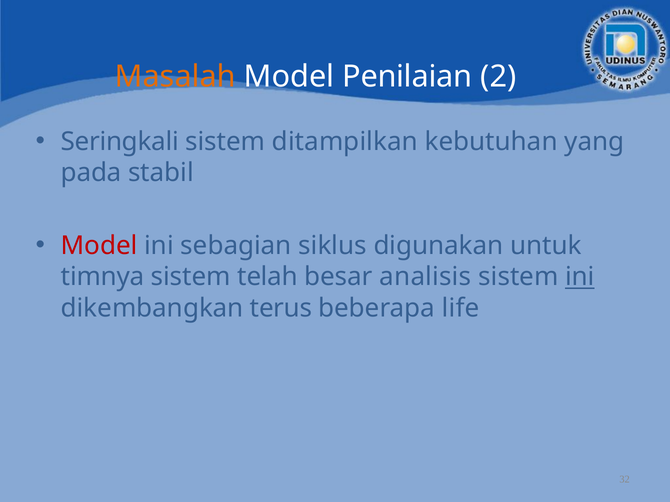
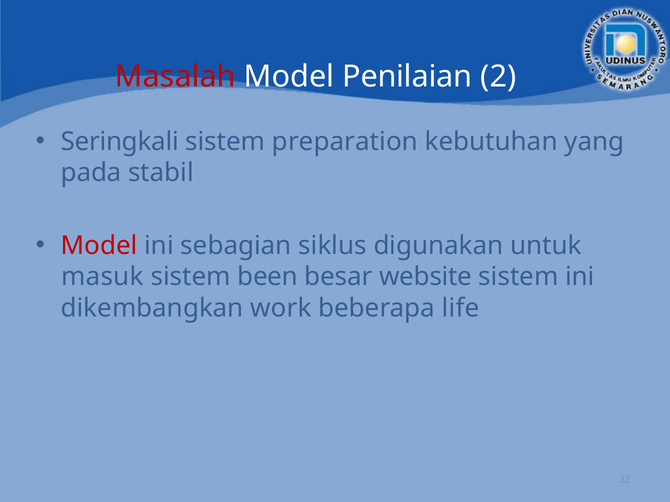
Masalah colour: orange -> red
ditampilkan: ditampilkan -> preparation
timnya: timnya -> masuk
telah: telah -> been
analisis: analisis -> website
ini at (580, 277) underline: present -> none
terus: terus -> work
